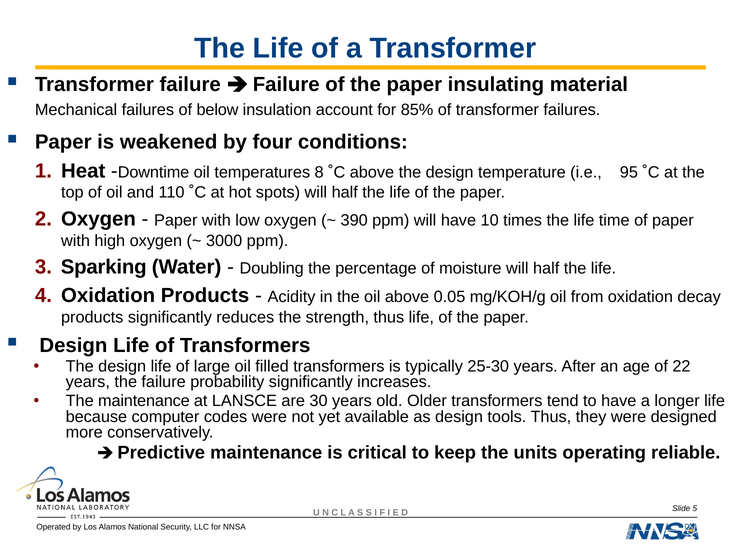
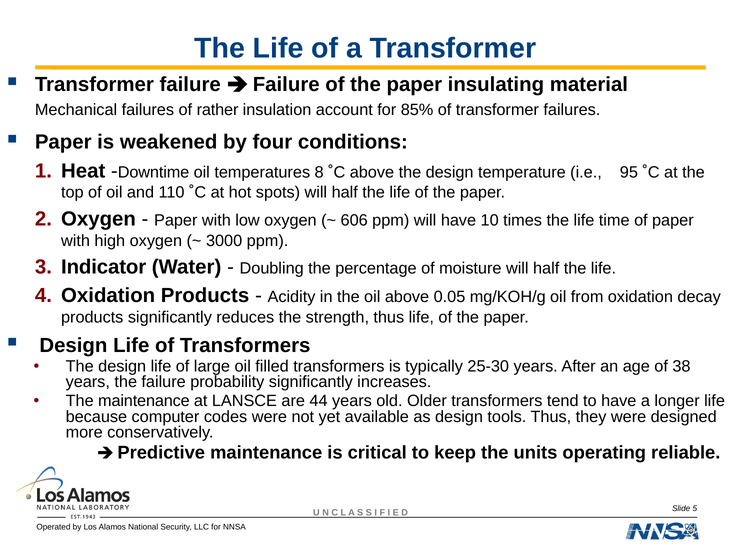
below: below -> rather
390: 390 -> 606
Sparking: Sparking -> Indicator
22: 22 -> 38
30: 30 -> 44
